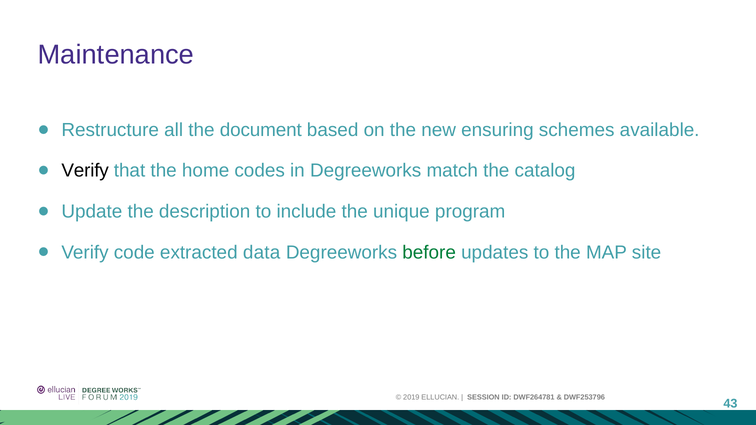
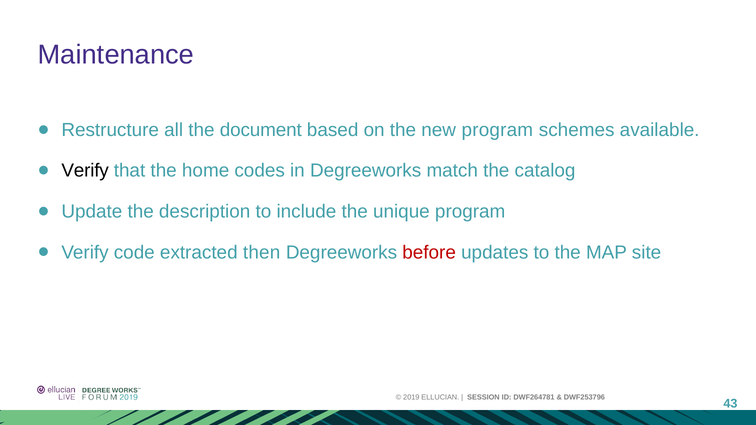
new ensuring: ensuring -> program
data: data -> then
before colour: green -> red
